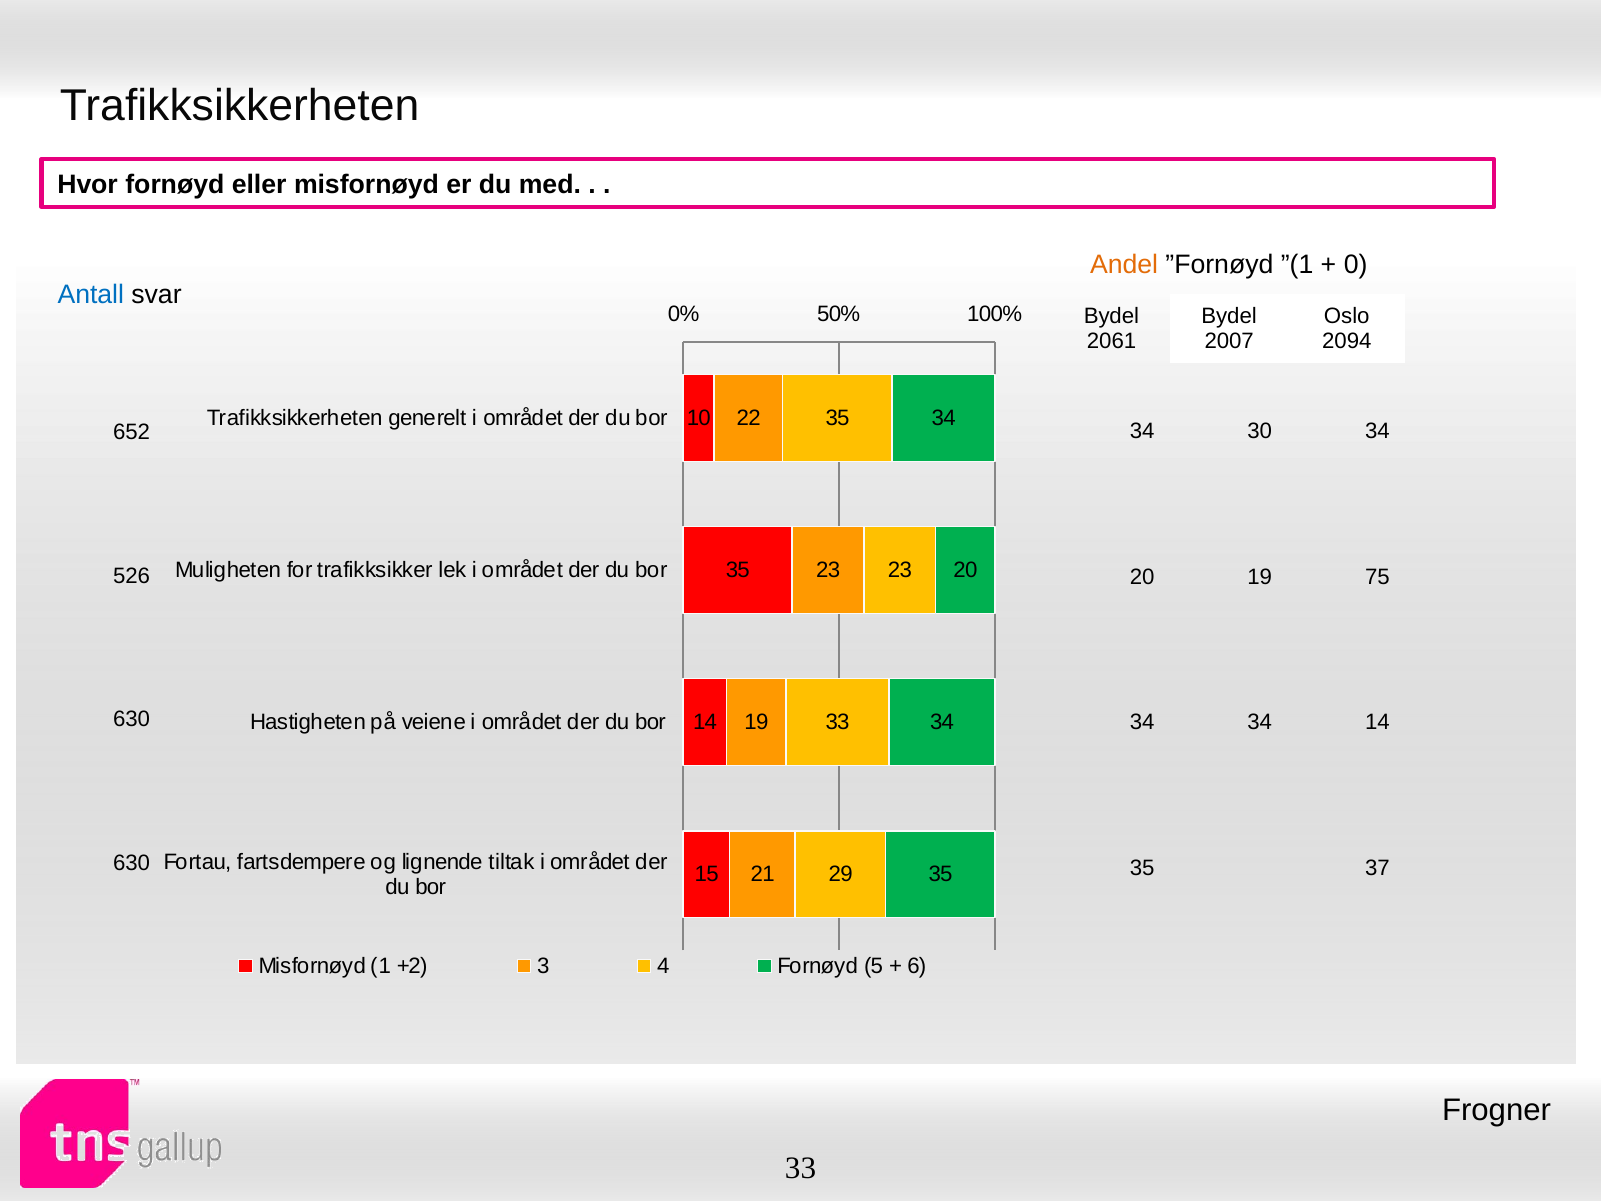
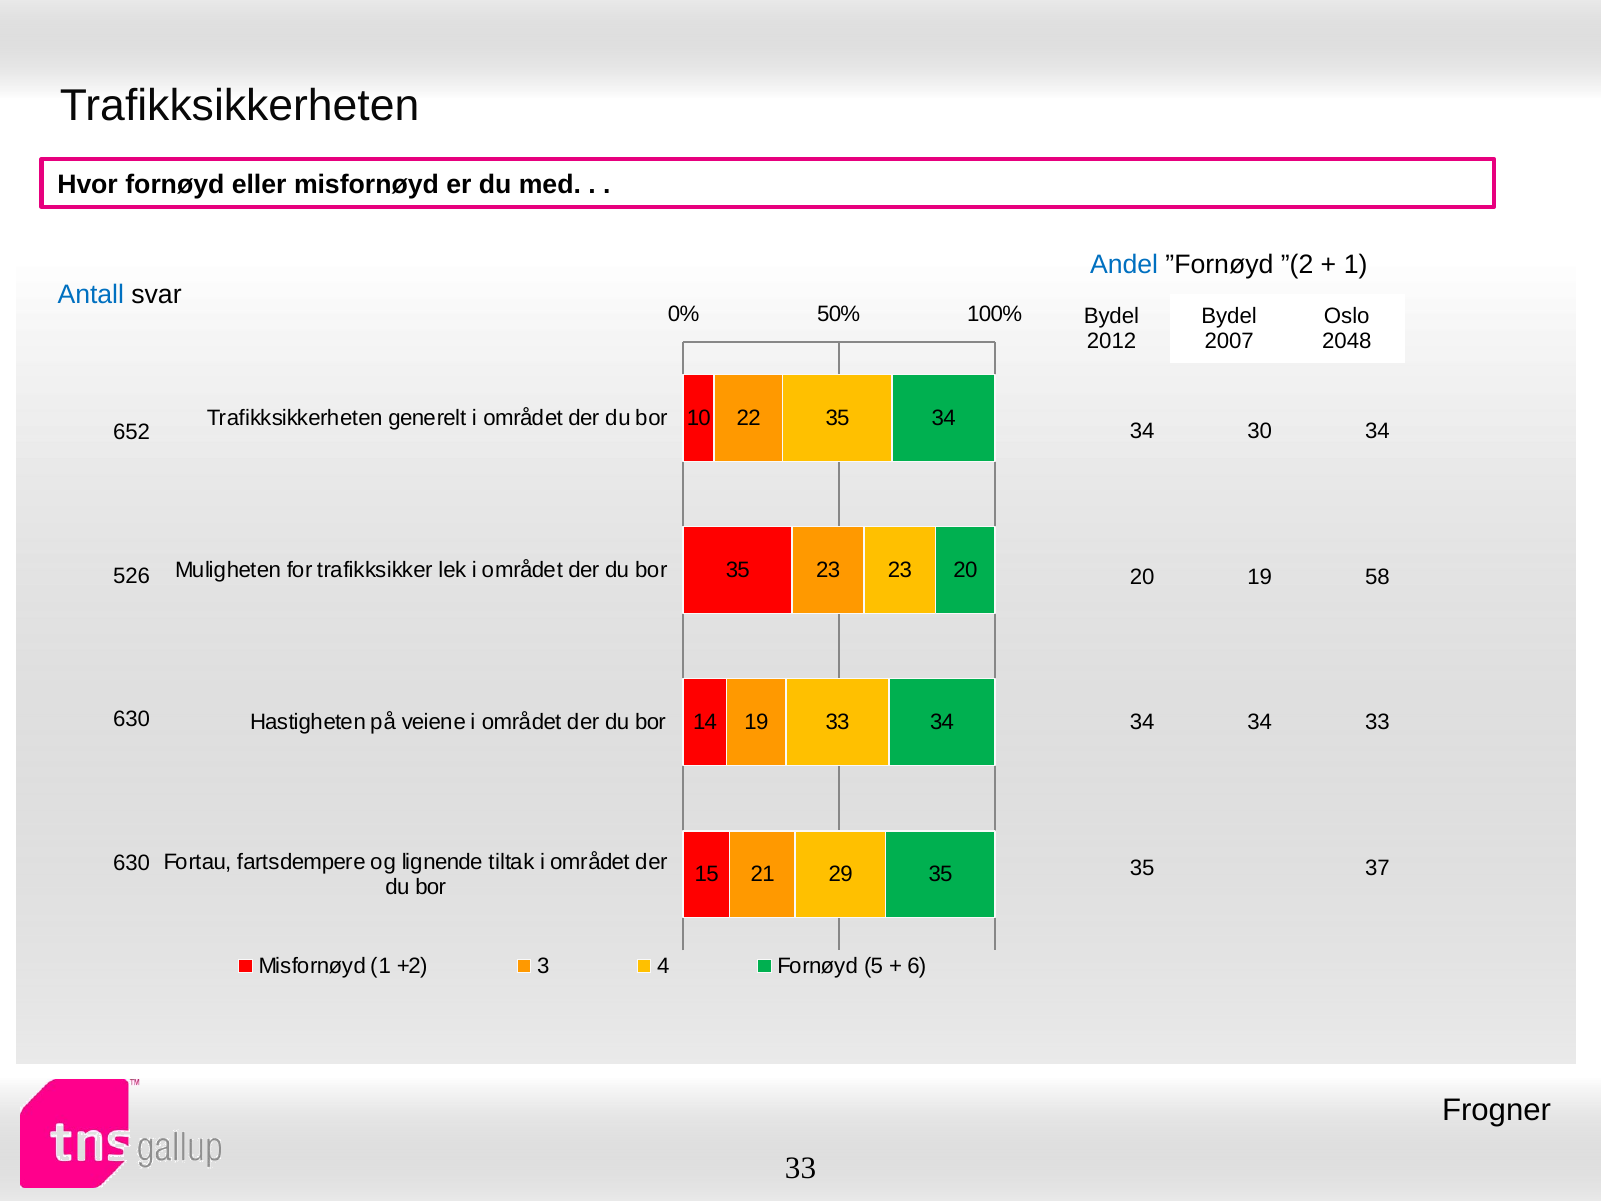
Andel colour: orange -> blue
”(1: ”(1 -> ”(2
0 at (1356, 265): 0 -> 1
2061: 2061 -> 2012
2094: 2094 -> 2048
75: 75 -> 58
34 14: 14 -> 33
